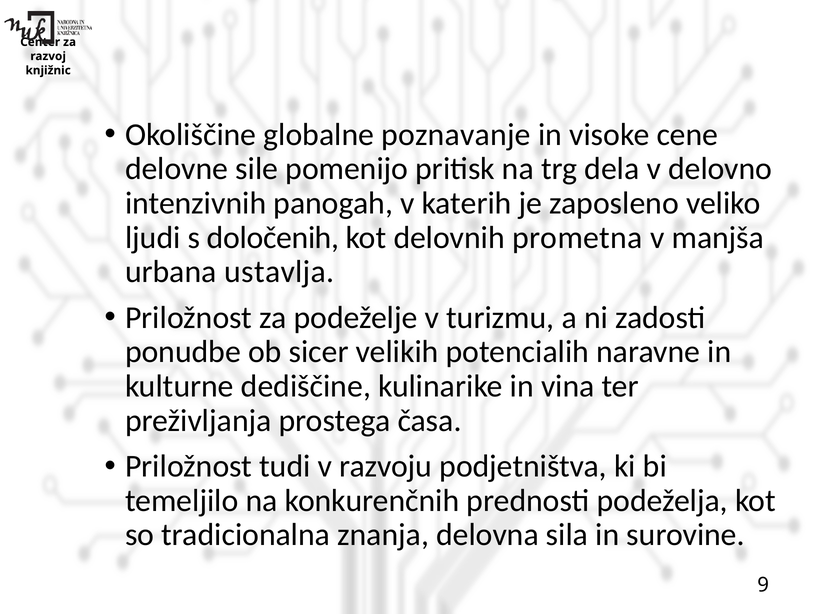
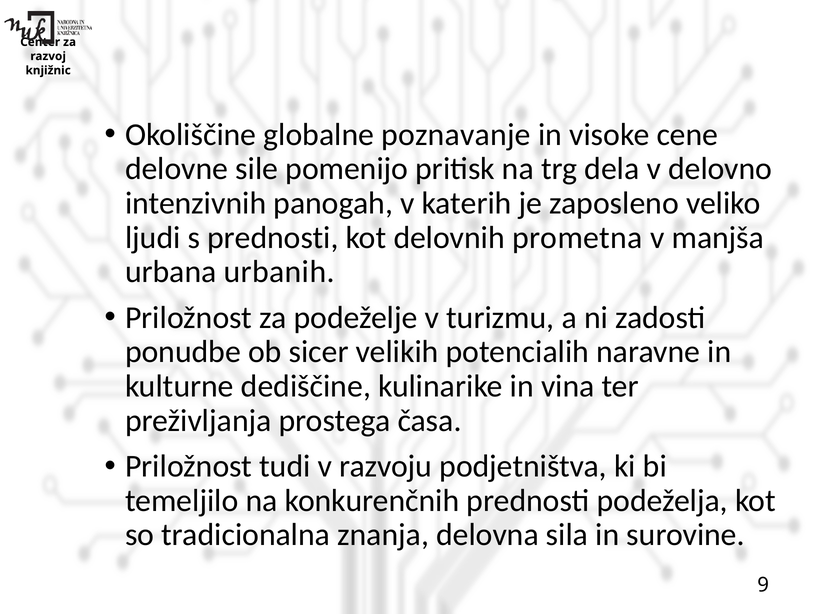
s določenih: določenih -> prednosti
ustavlja: ustavlja -> urbanih
